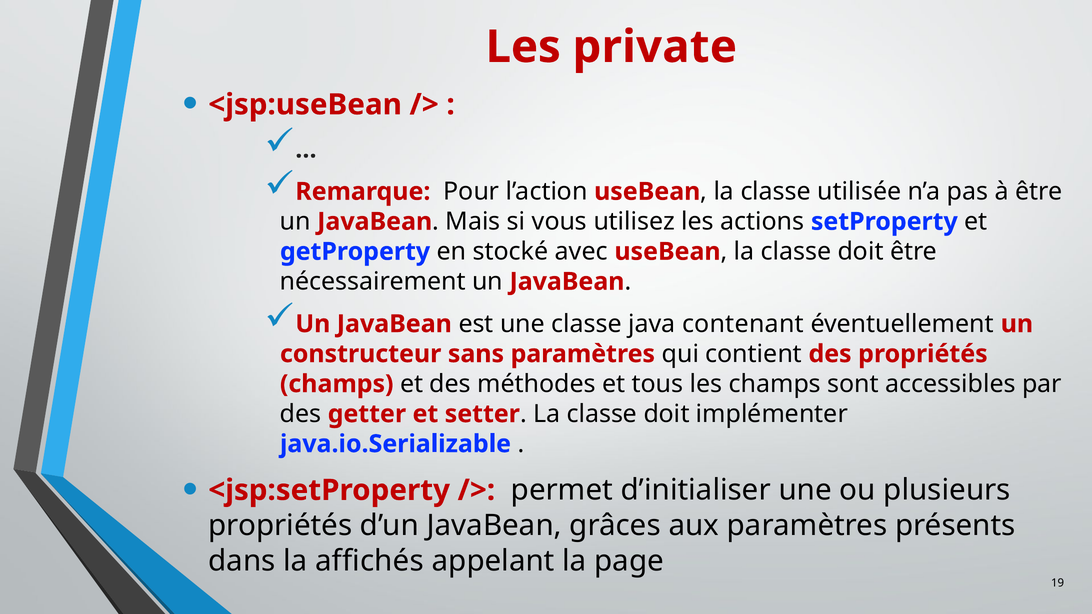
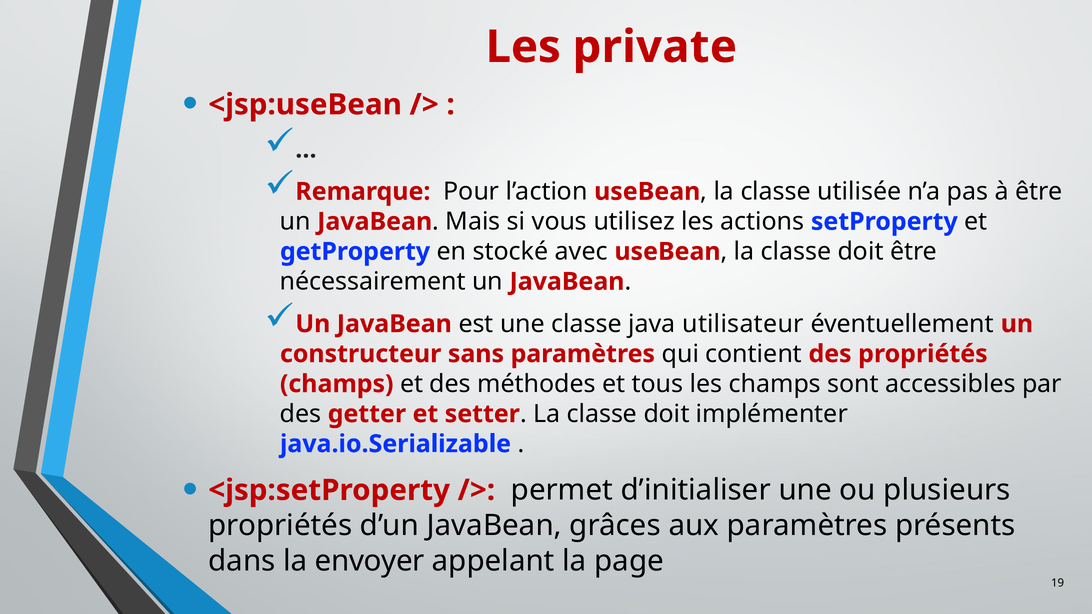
contenant: contenant -> utilisateur
affichés: affichés -> envoyer
